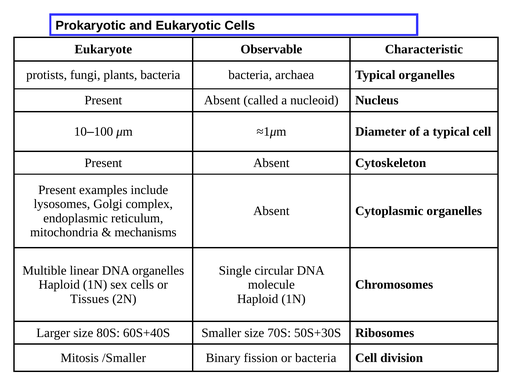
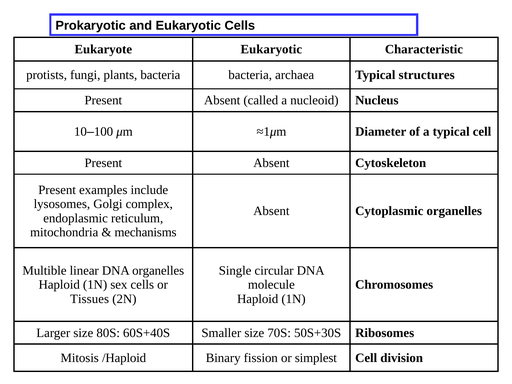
Eukaryote Observable: Observable -> Eukaryotic
Typical organelles: organelles -> structures
/Smaller: /Smaller -> /Haploid
or bacteria: bacteria -> simplest
